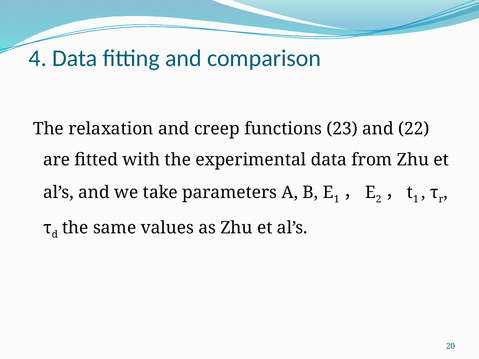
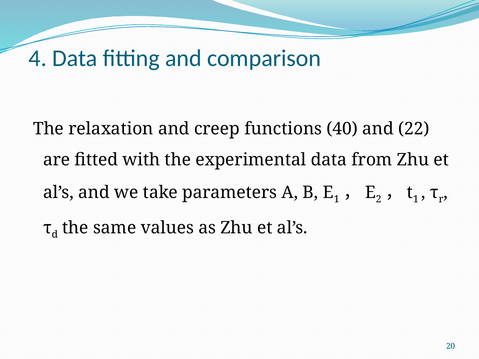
23: 23 -> 40
